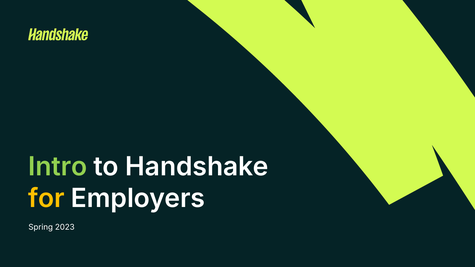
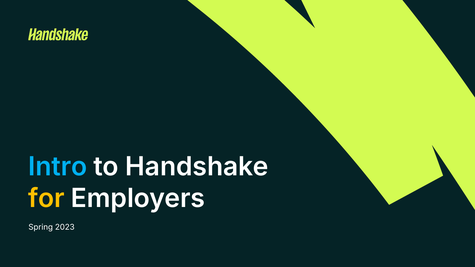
Intro colour: light green -> light blue
